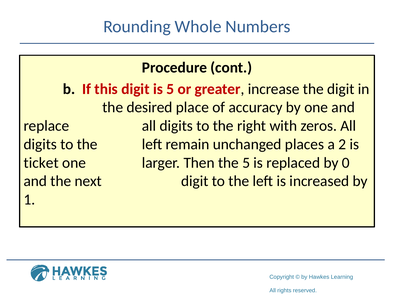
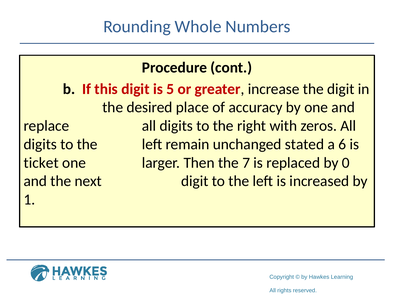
places: places -> stated
2: 2 -> 6
the 5: 5 -> 7
